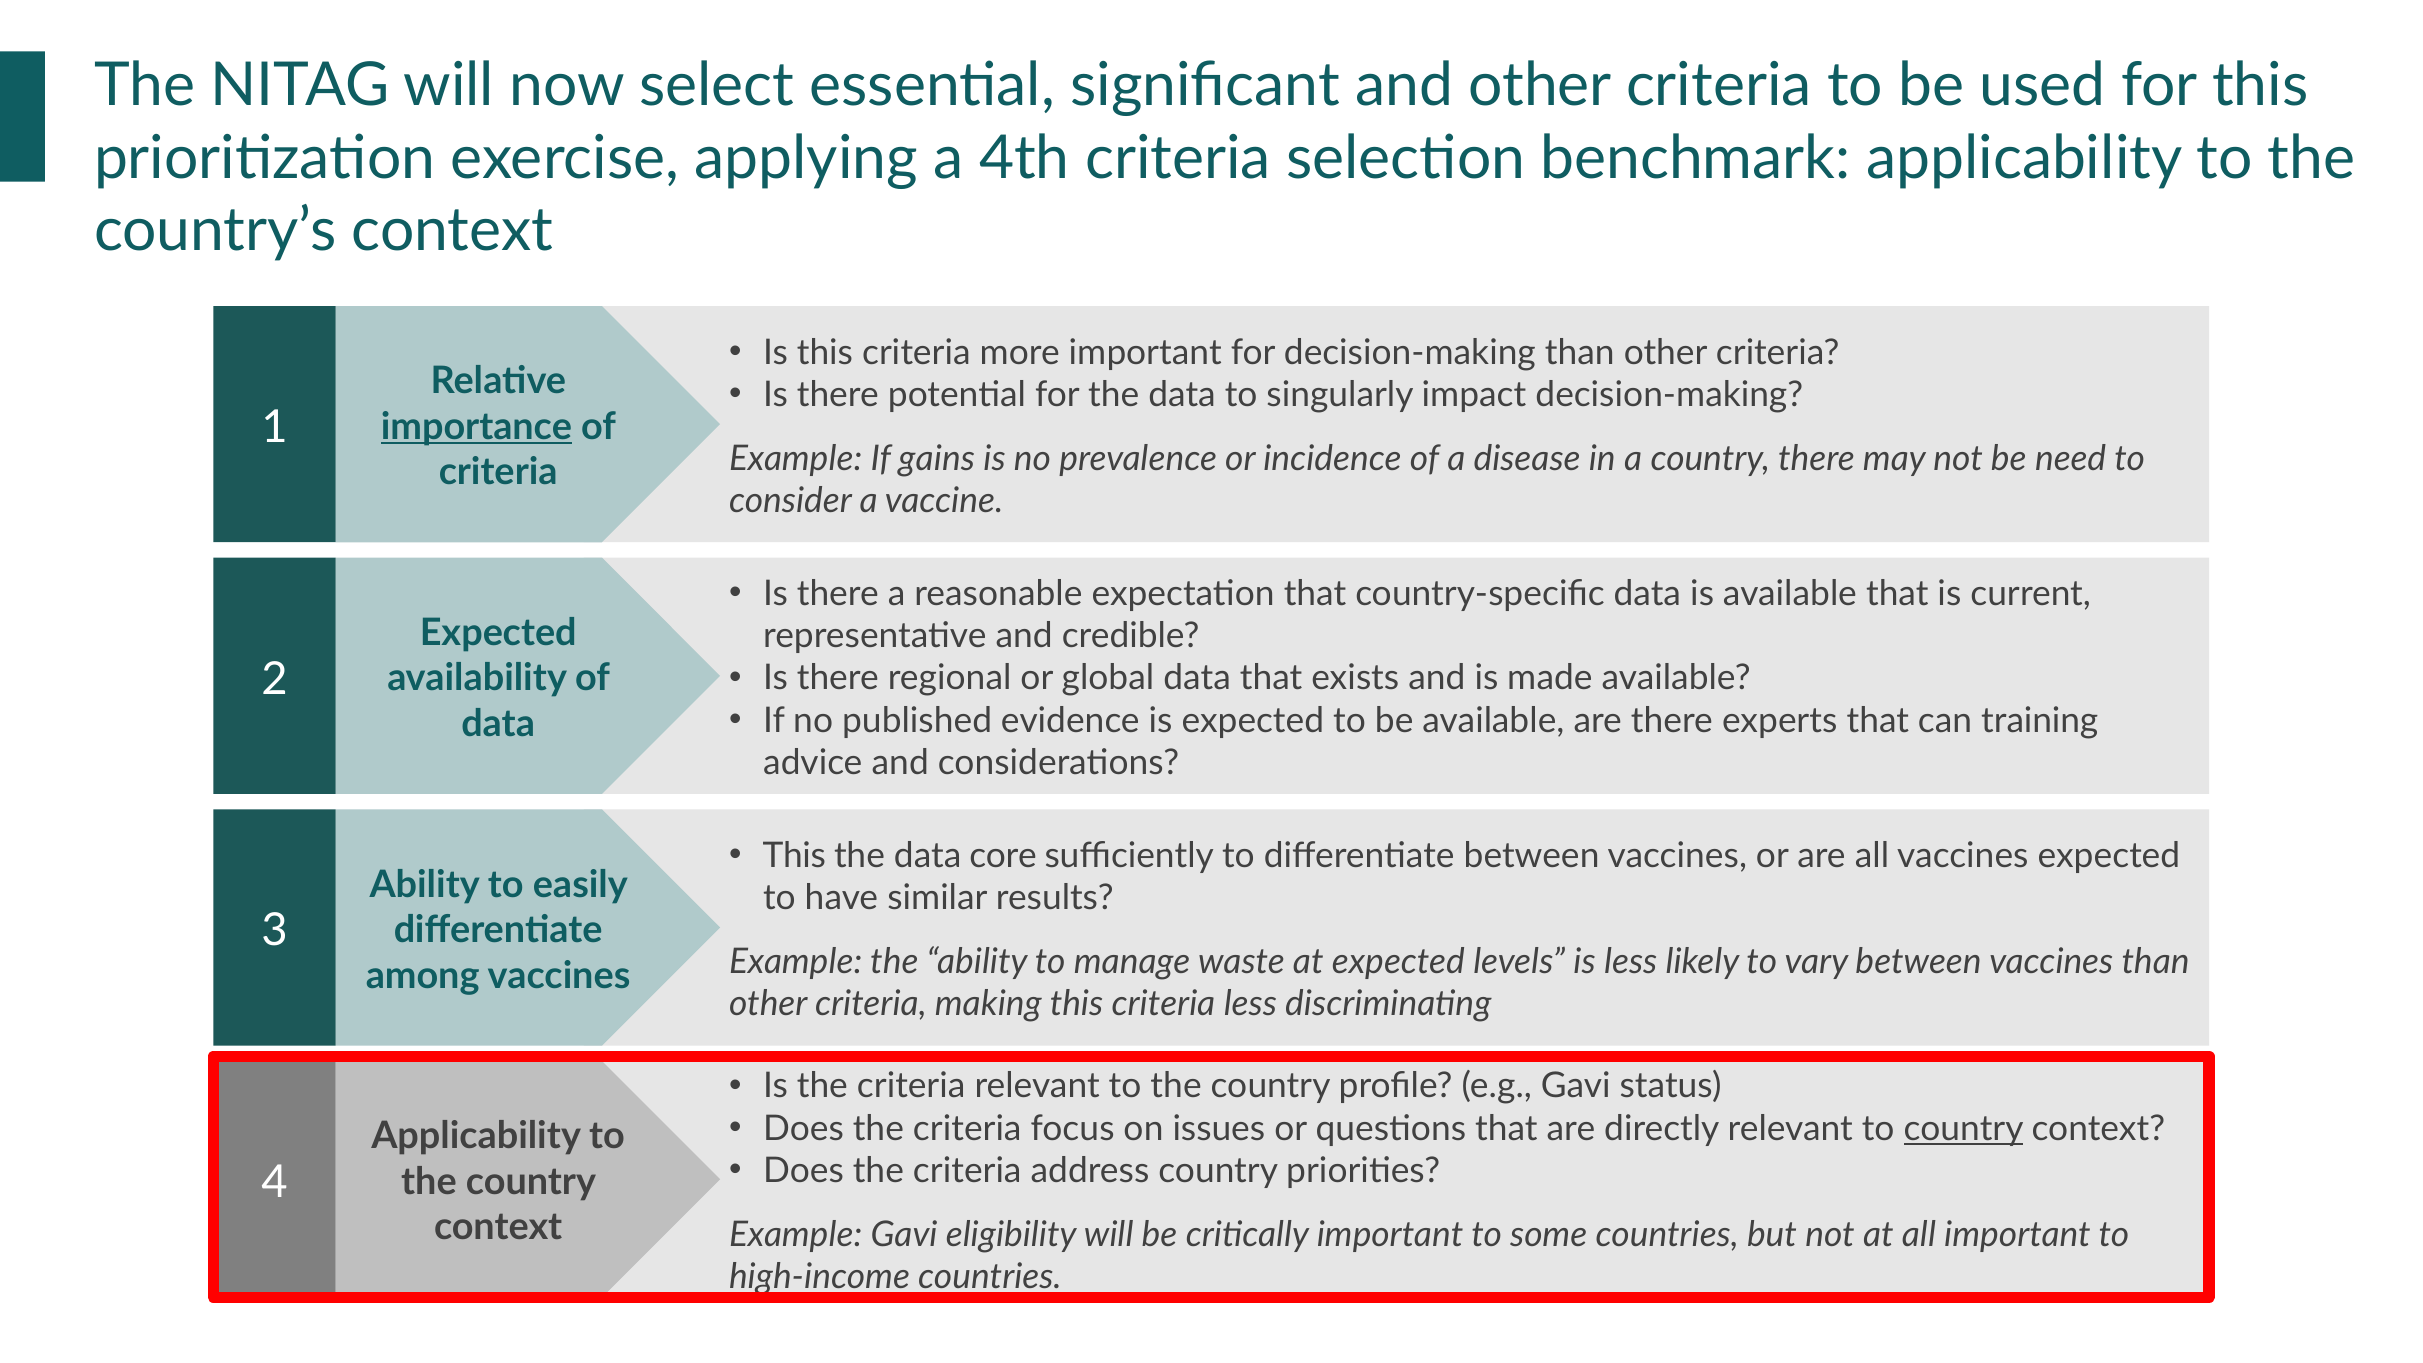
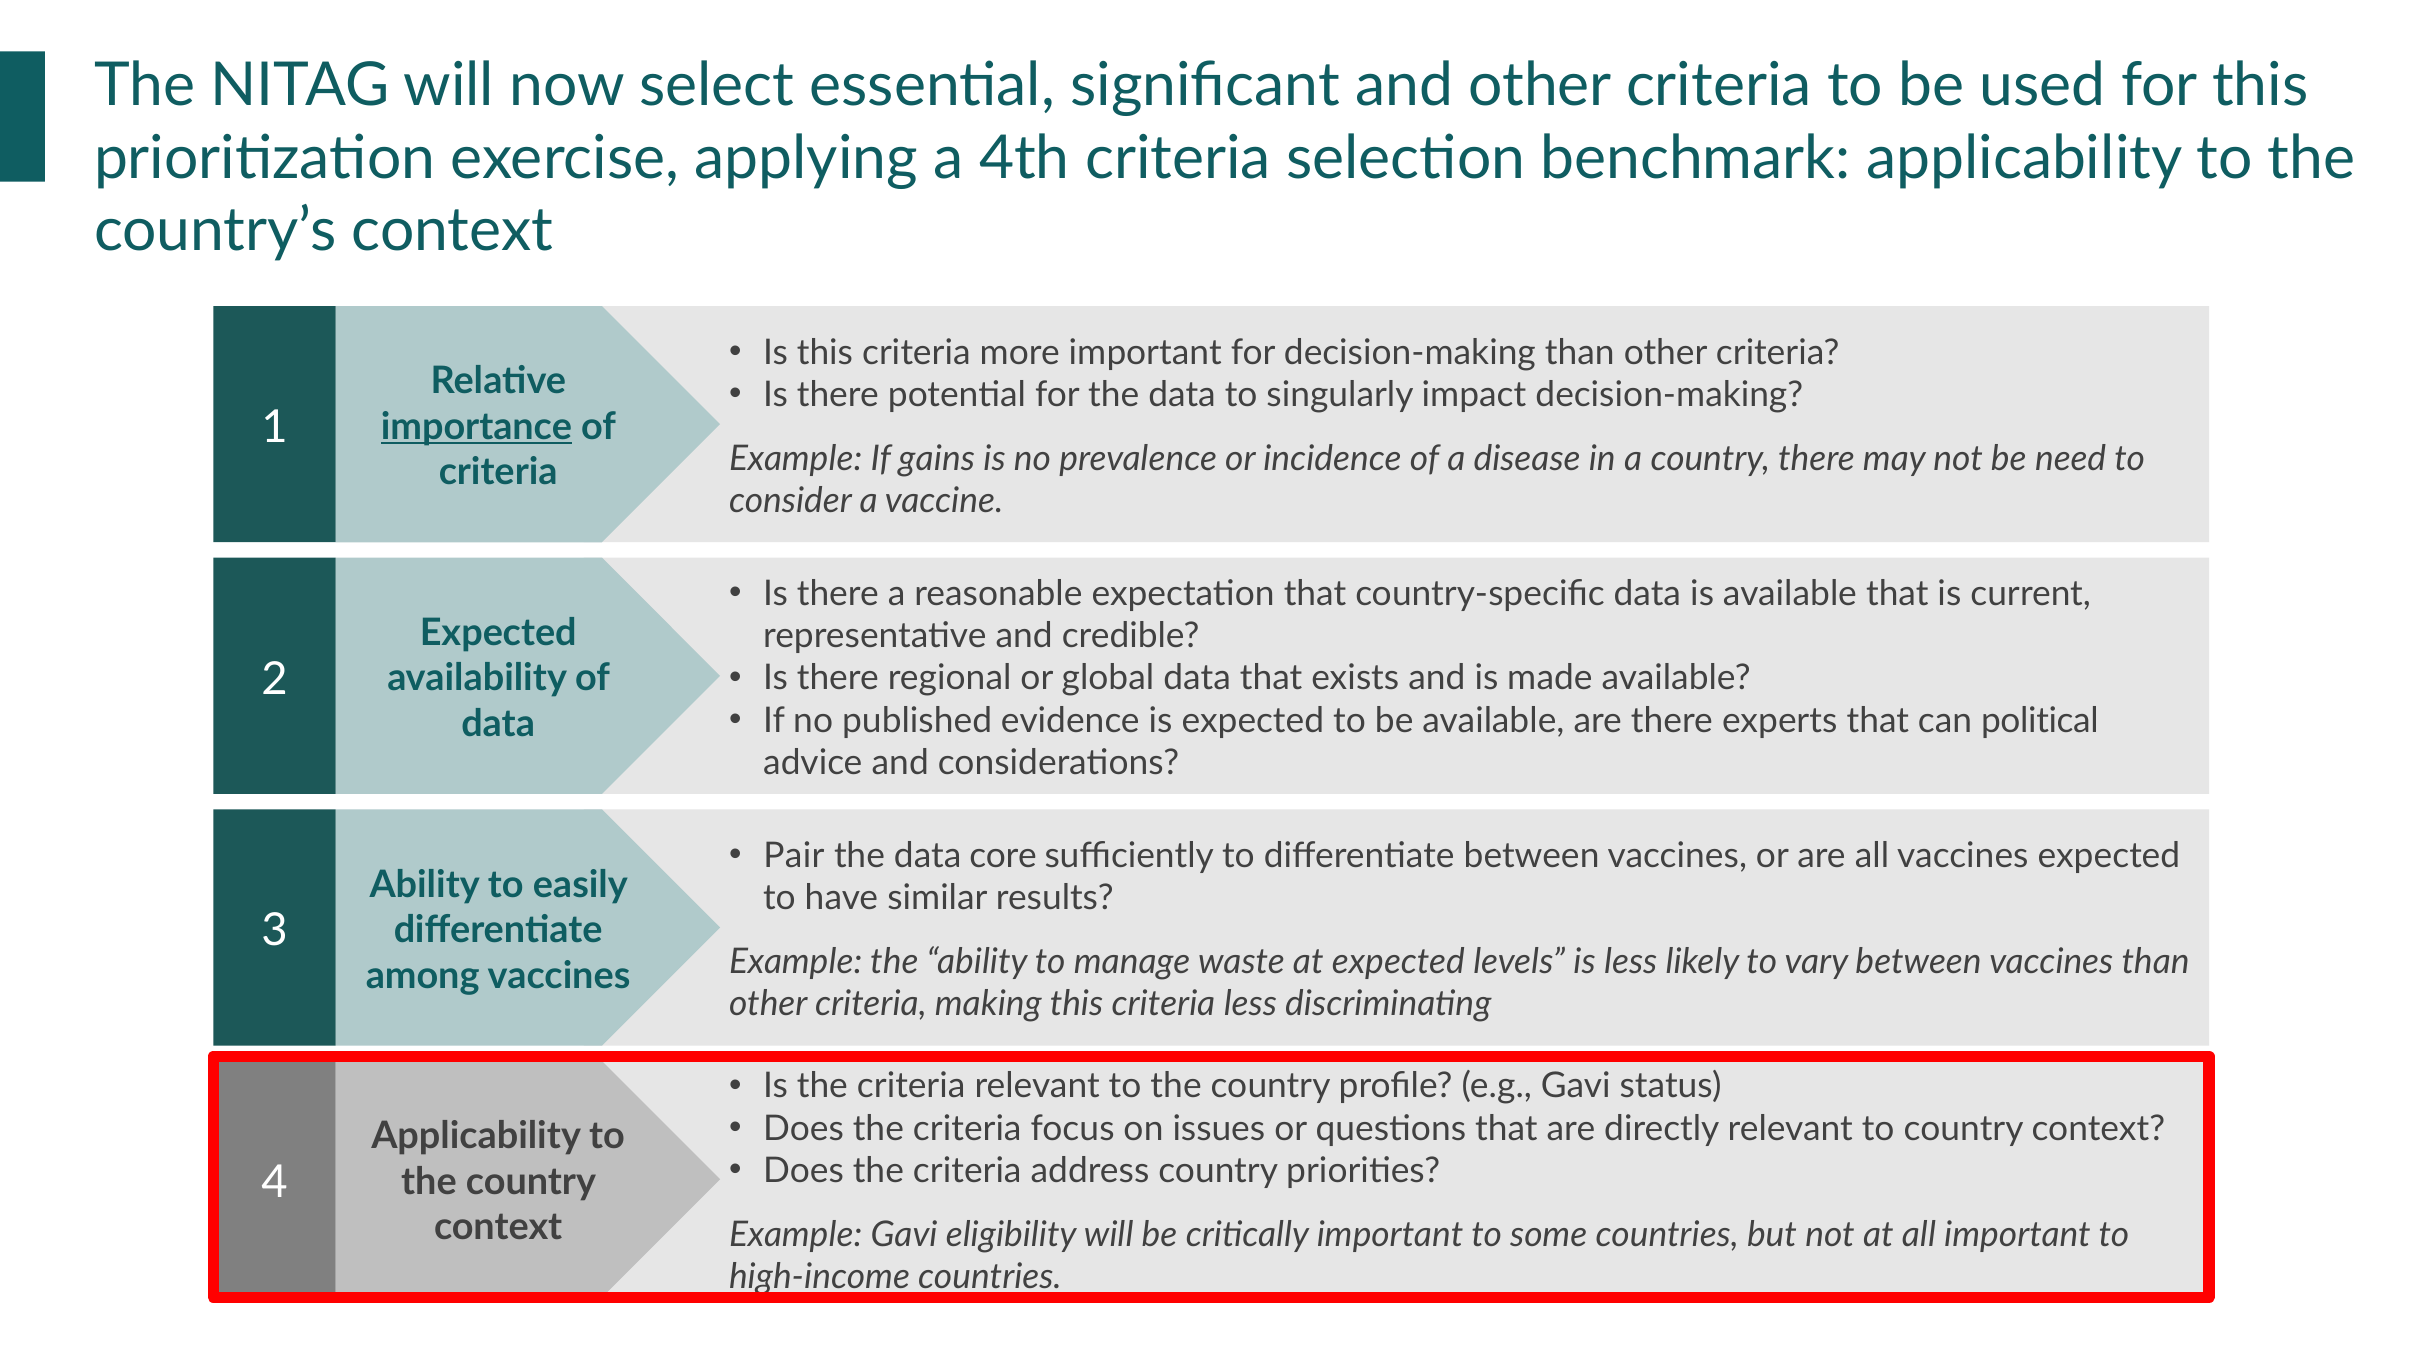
training: training -> political
This at (794, 856): This -> Pair
country at (1964, 1129) underline: present -> none
